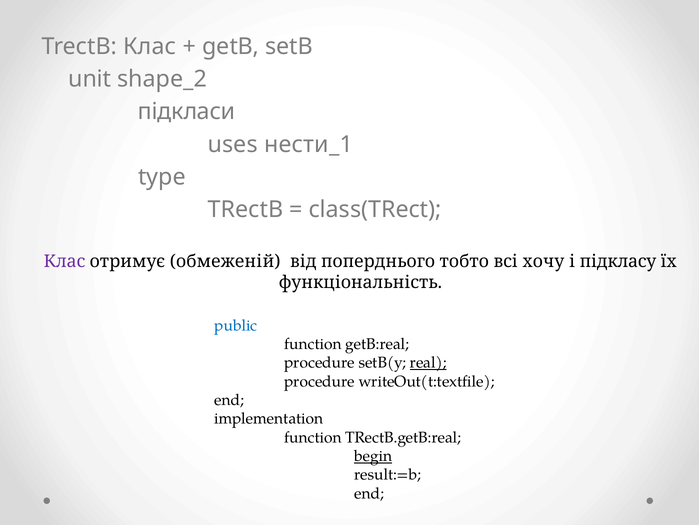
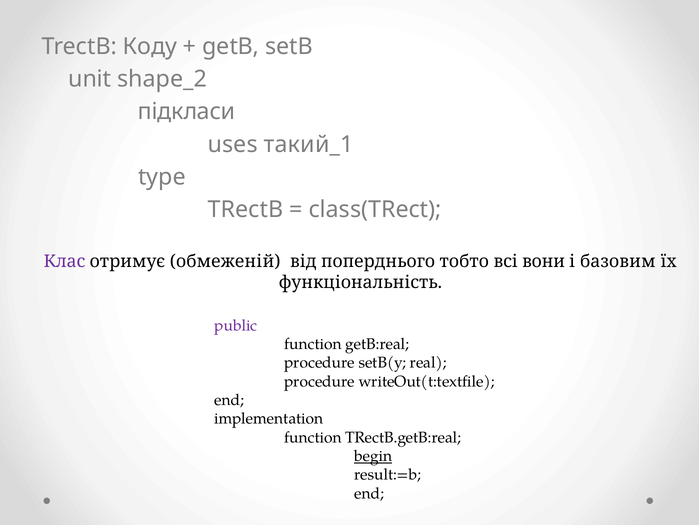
TrectB Клас: Клас -> Коду
нести_1: нести_1 -> такий_1
хочу: хочу -> вони
підкласу: підкласу -> базовим
public colour: blue -> purple
real underline: present -> none
